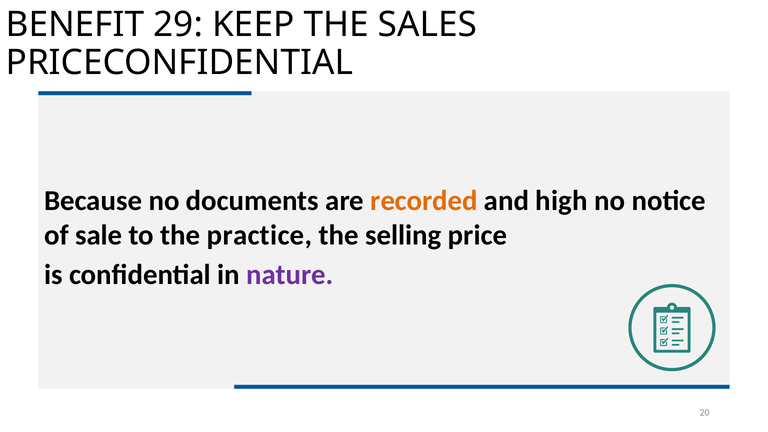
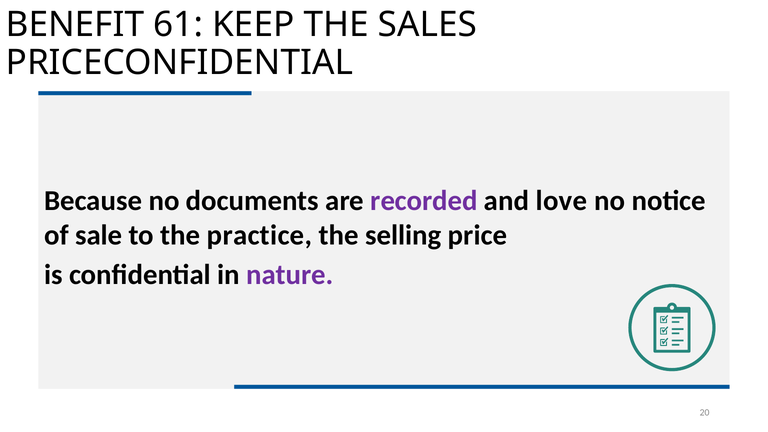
29: 29 -> 61
recorded colour: orange -> purple
high: high -> love
